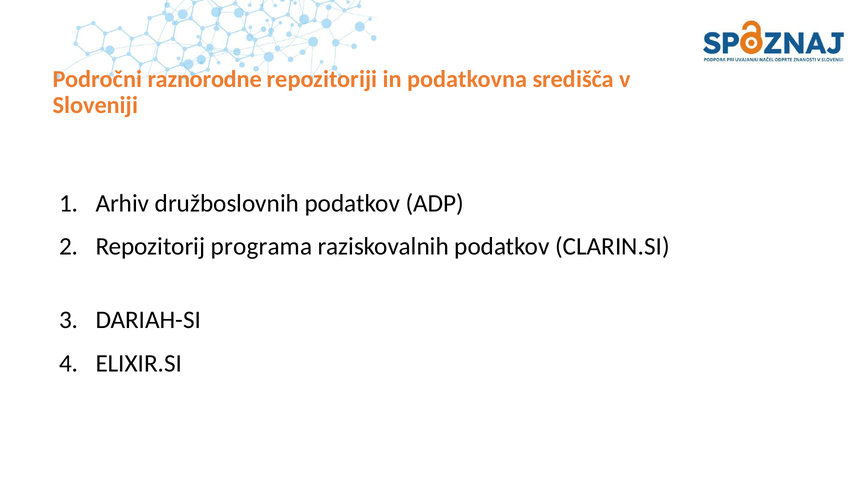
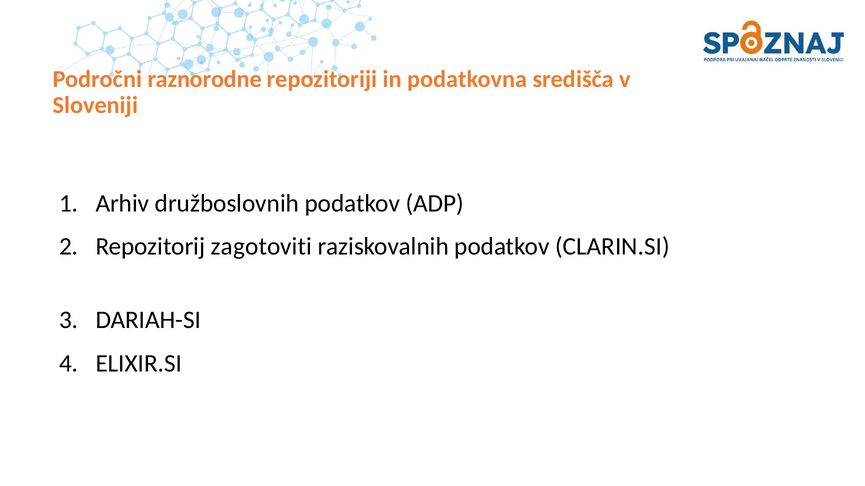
programa: programa -> zagotoviti
